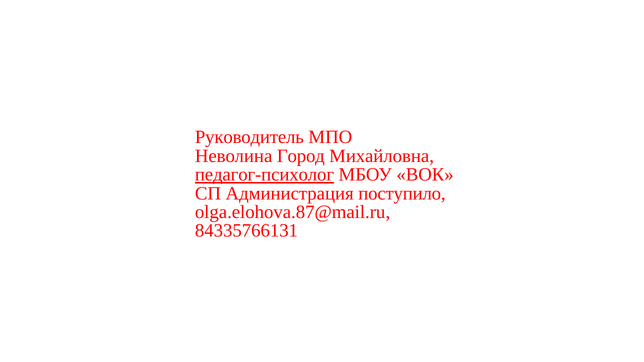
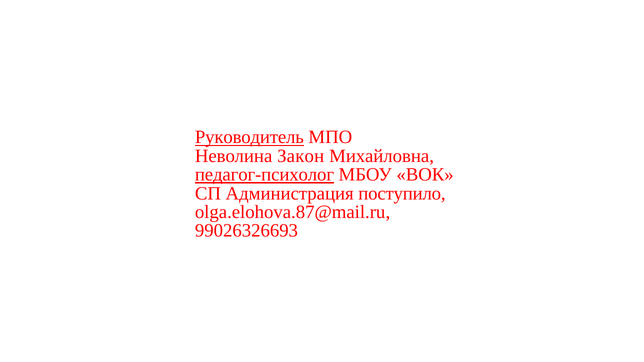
Руководитель underline: none -> present
Город: Город -> Закон
84335766131: 84335766131 -> 99026326693
